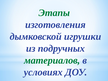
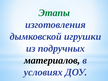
материалов colour: green -> black
